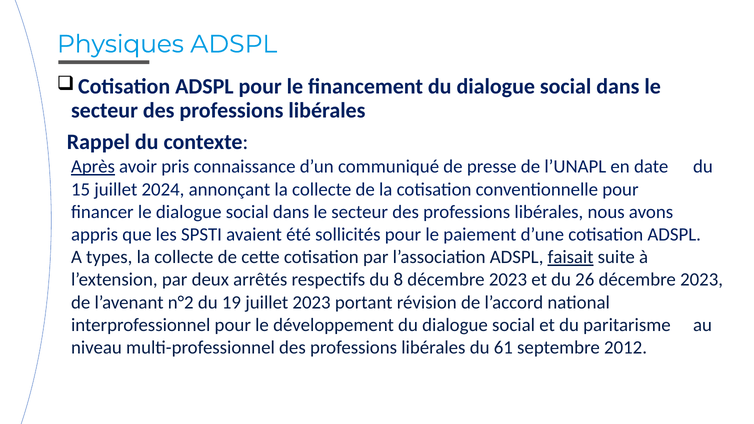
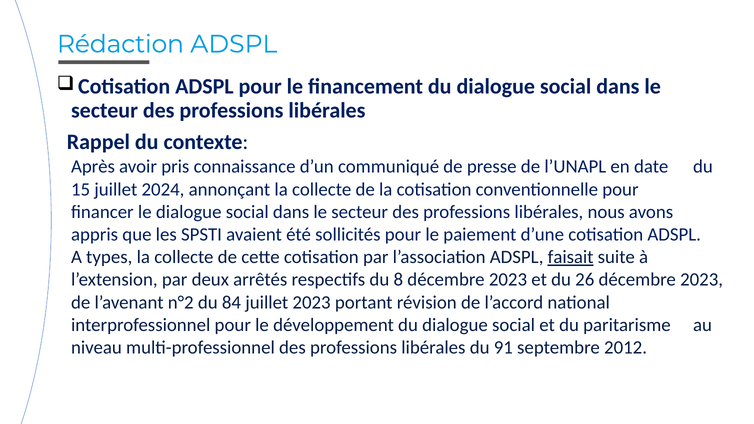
Physiques: Physiques -> Rédaction
Après underline: present -> none
19: 19 -> 84
61: 61 -> 91
